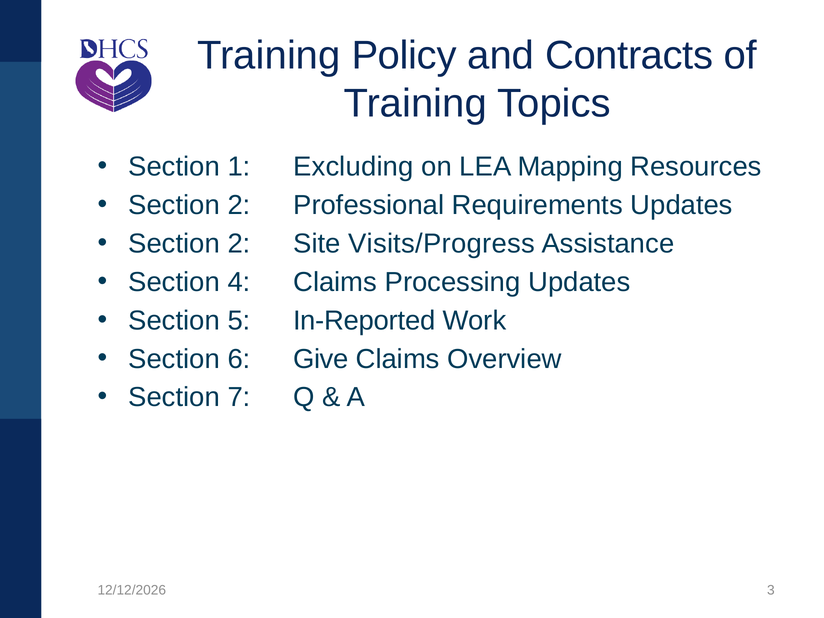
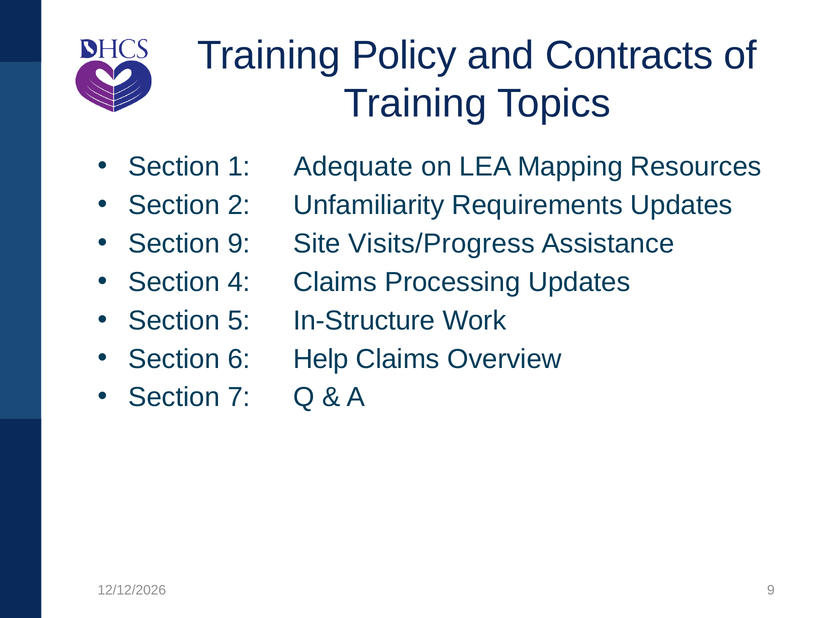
Excluding: Excluding -> Adequate
Professional: Professional -> Unfamiliarity
2 at (239, 244): 2 -> 9
In-Reported: In-Reported -> In-Structure
Give: Give -> Help
3 at (771, 590): 3 -> 9
